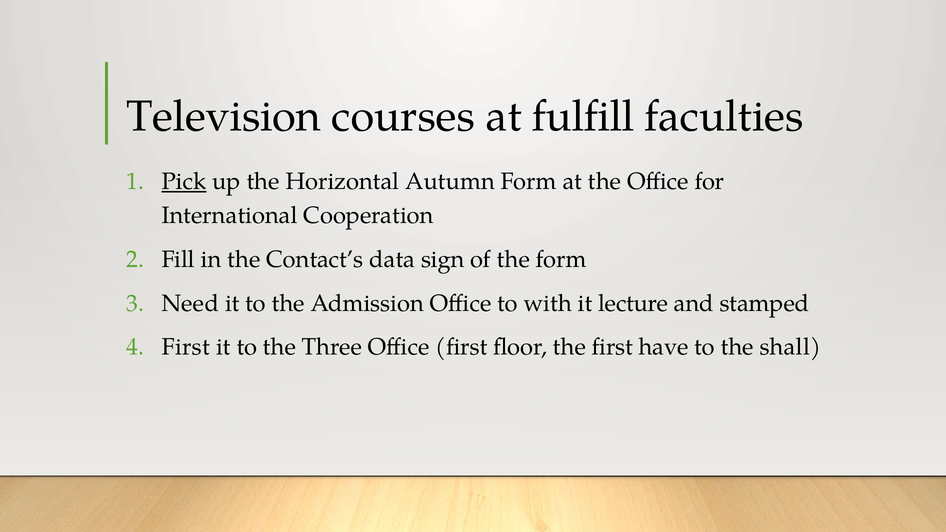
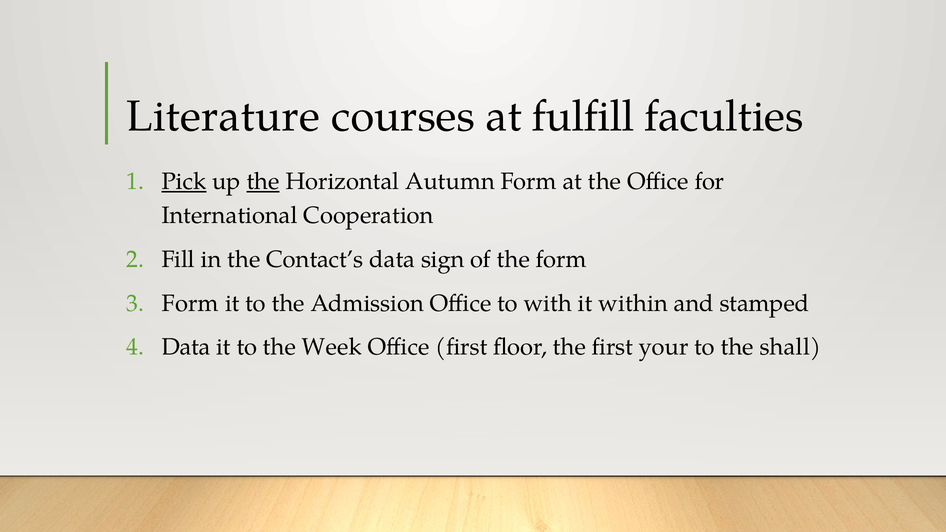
Television: Television -> Literature
the at (263, 181) underline: none -> present
Need at (190, 303): Need -> Form
lecture: lecture -> within
First at (186, 347): First -> Data
Three: Three -> Week
have: have -> your
